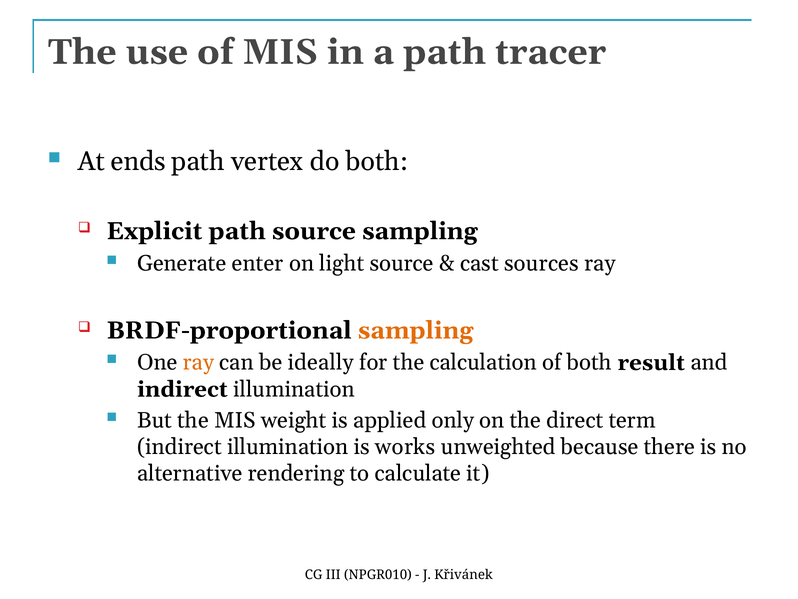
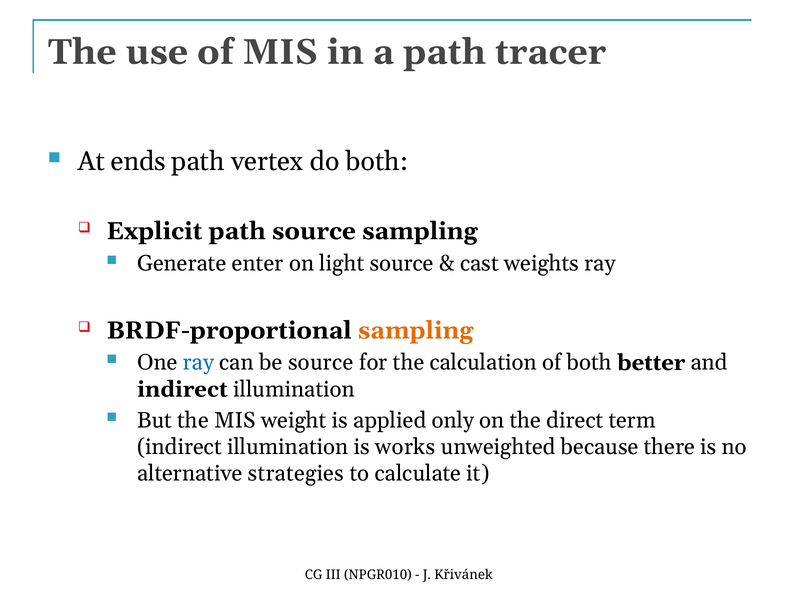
sources: sources -> weights
ray at (198, 362) colour: orange -> blue
be ideally: ideally -> source
result: result -> better
rendering: rendering -> strategies
